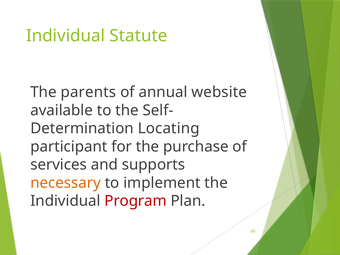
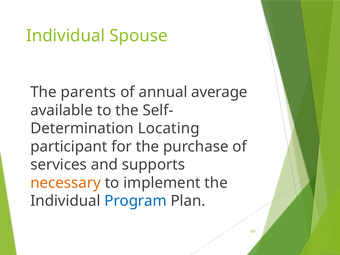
Statute: Statute -> Spouse
website: website -> average
Program colour: red -> blue
